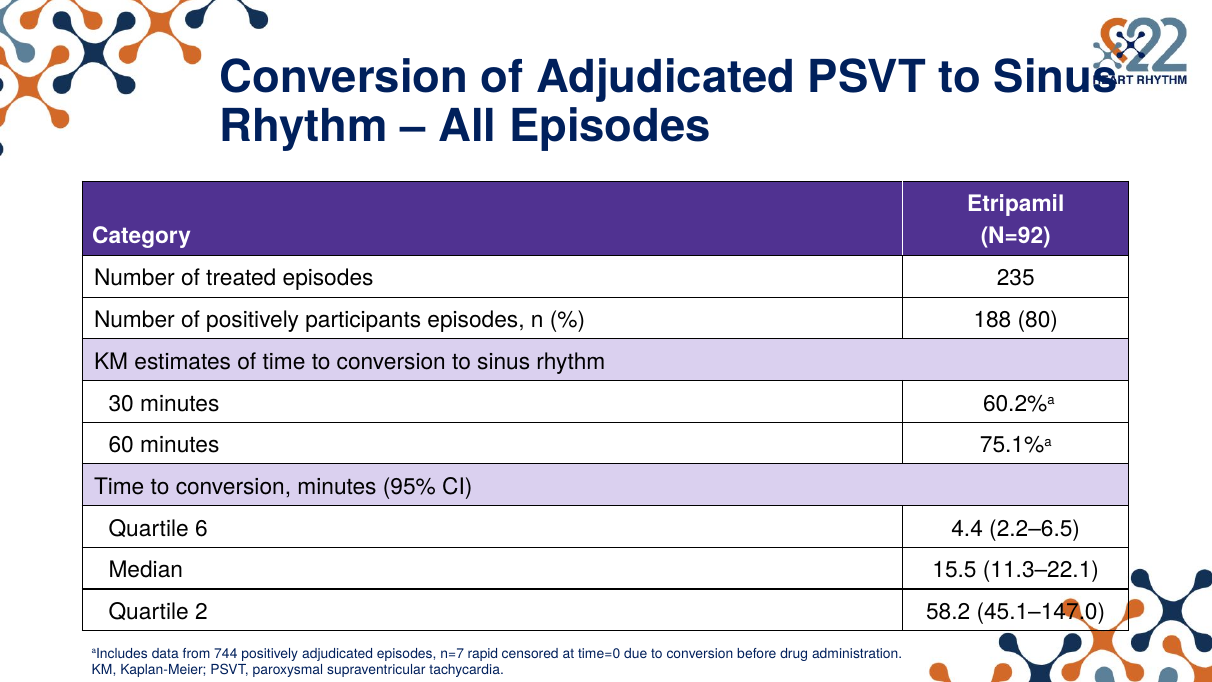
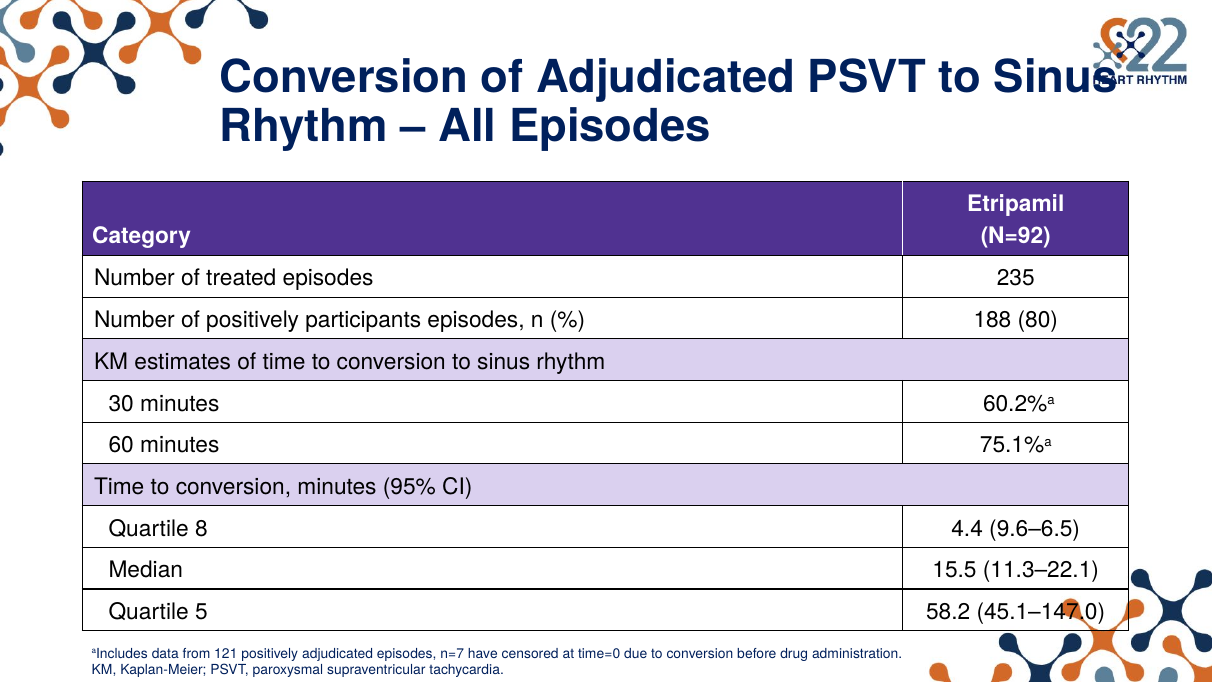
6: 6 -> 8
2.2–6.5: 2.2–6.5 -> 9.6–6.5
2: 2 -> 5
744: 744 -> 121
rapid: rapid -> have
